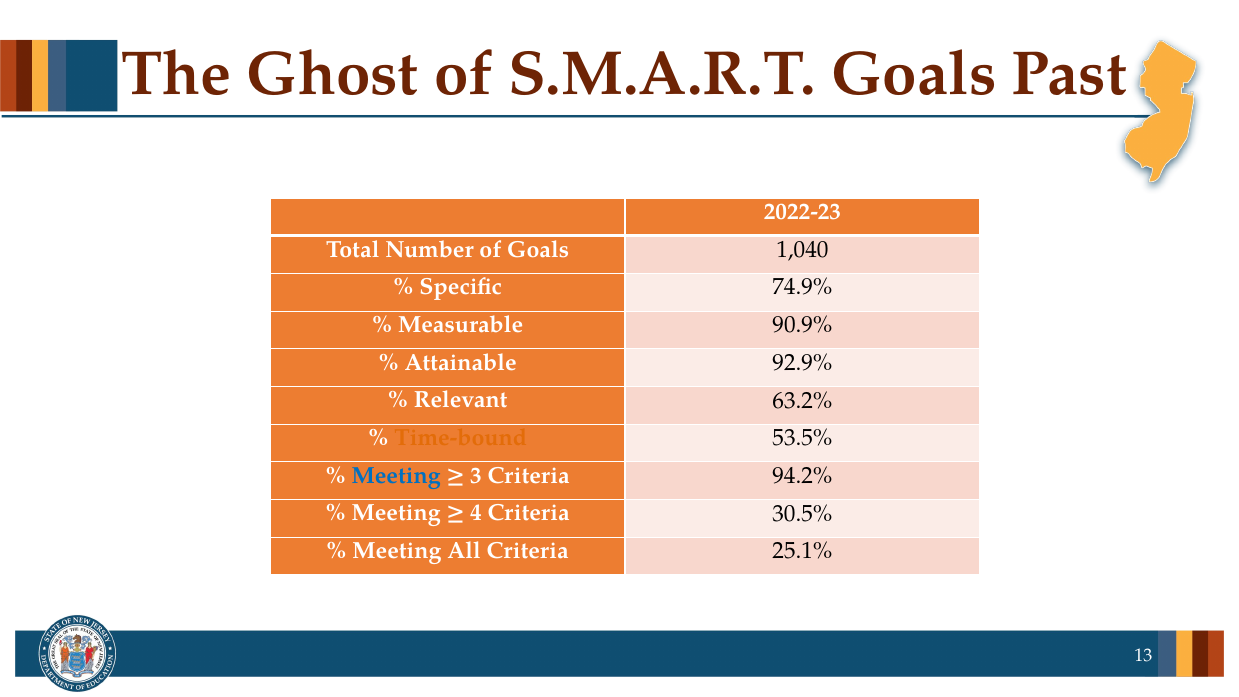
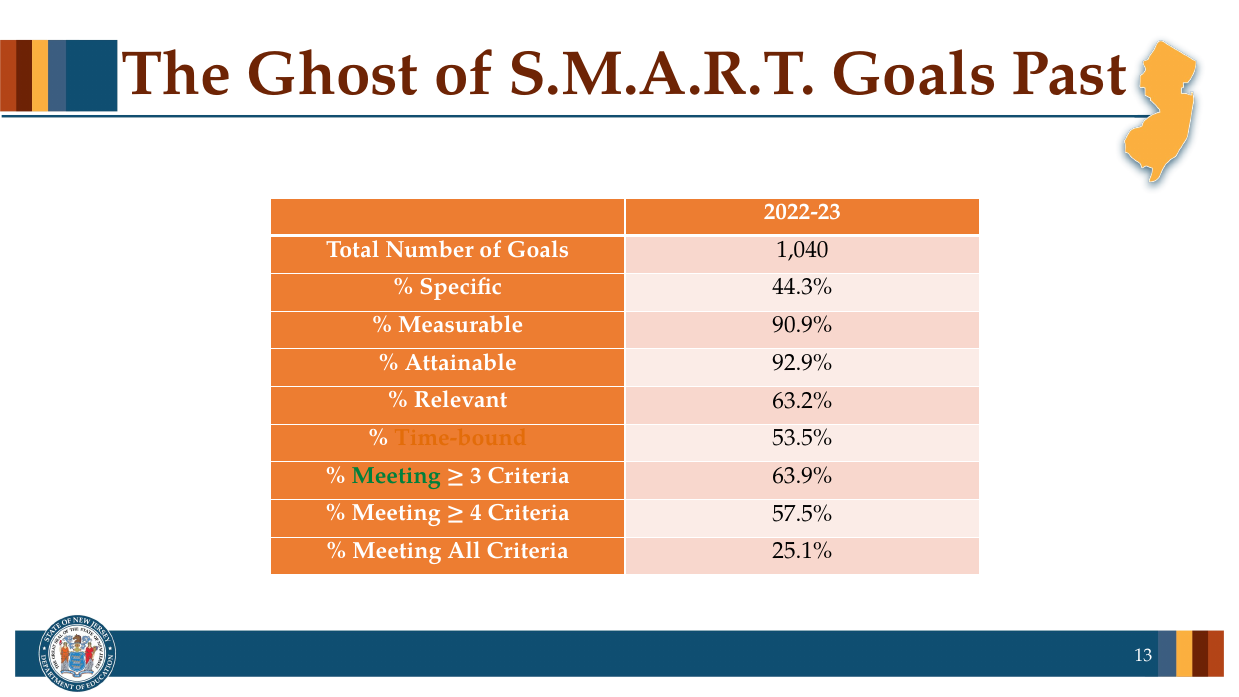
74.9%: 74.9% -> 44.3%
Meeting at (396, 476) colour: blue -> green
94.2%: 94.2% -> 63.9%
30.5%: 30.5% -> 57.5%
